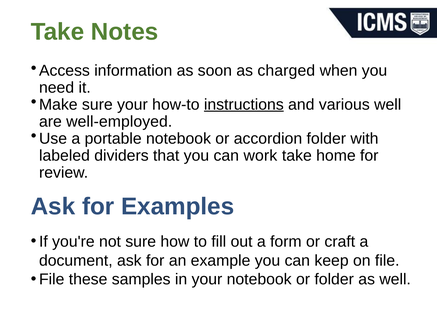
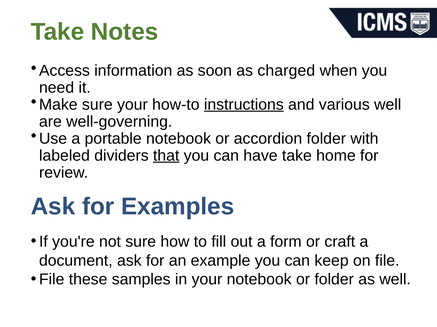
well-employed: well-employed -> well-governing
that underline: none -> present
work: work -> have
